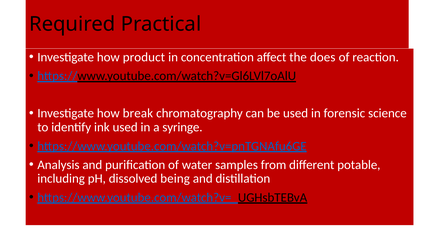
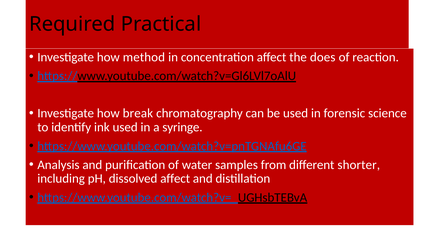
product: product -> method
potable: potable -> shorter
dissolved being: being -> affect
